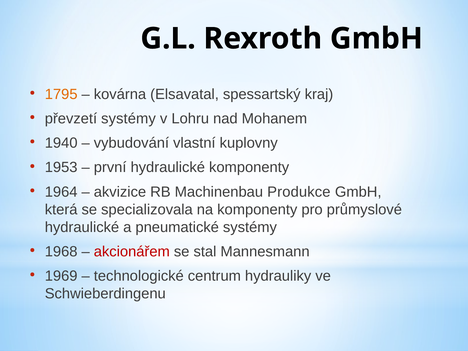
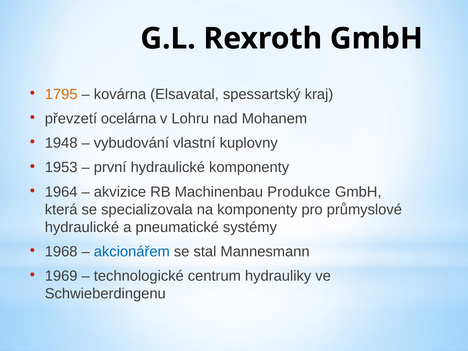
převzetí systémy: systémy -> ocelárna
1940: 1940 -> 1948
akcionářem colour: red -> blue
